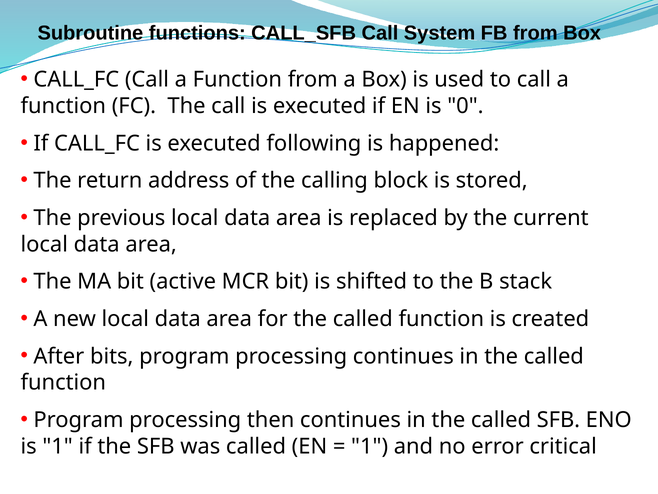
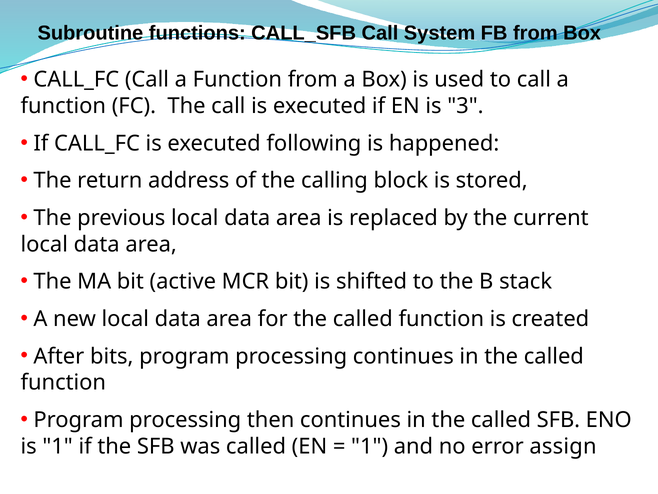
0: 0 -> 3
critical: critical -> assign
